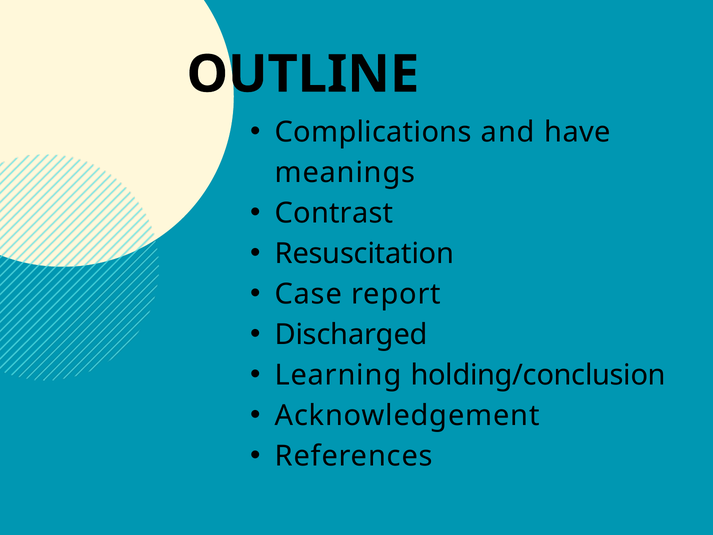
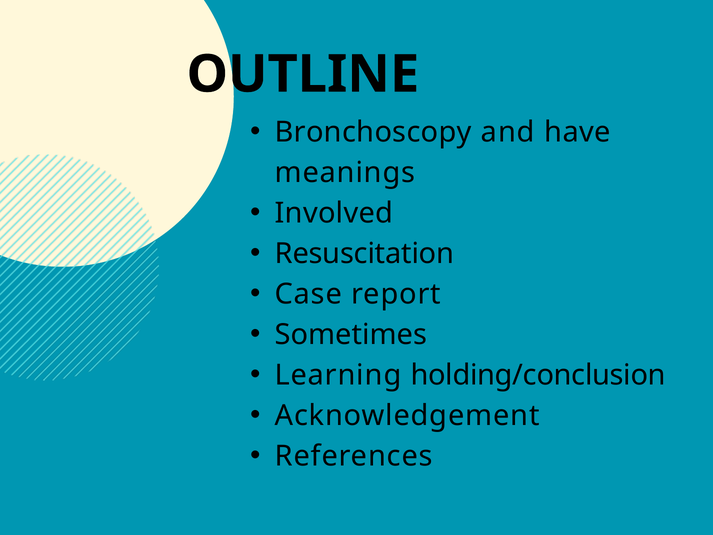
Complications: Complications -> Bronchoscopy
Contrast: Contrast -> Involved
Discharged: Discharged -> Sometimes
